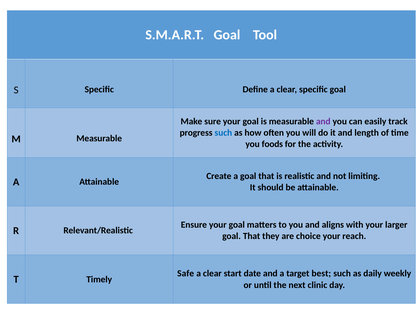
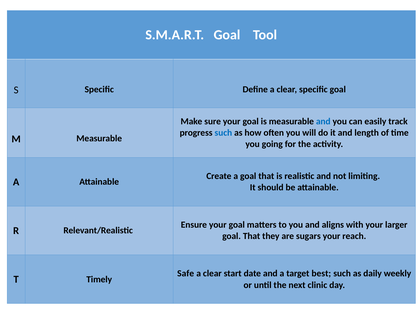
and at (323, 121) colour: purple -> blue
foods: foods -> going
choice: choice -> sugars
